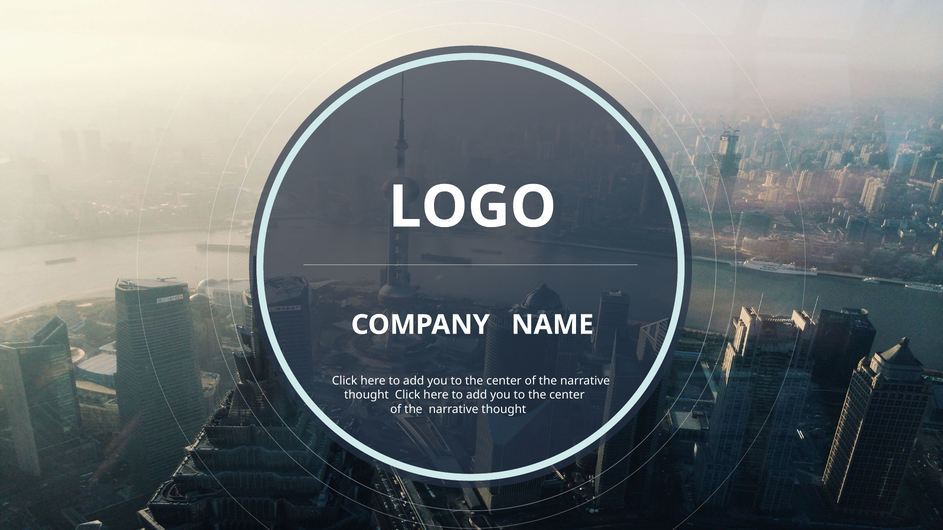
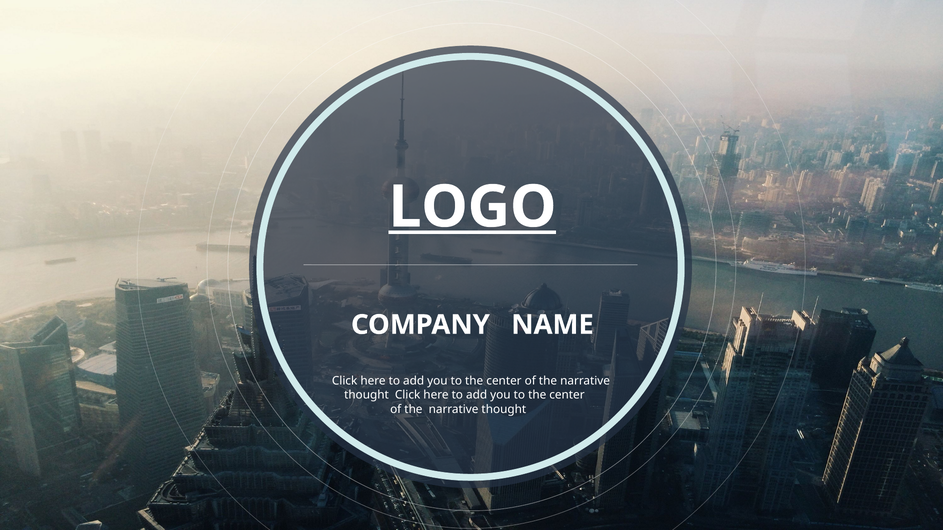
LOGO underline: none -> present
